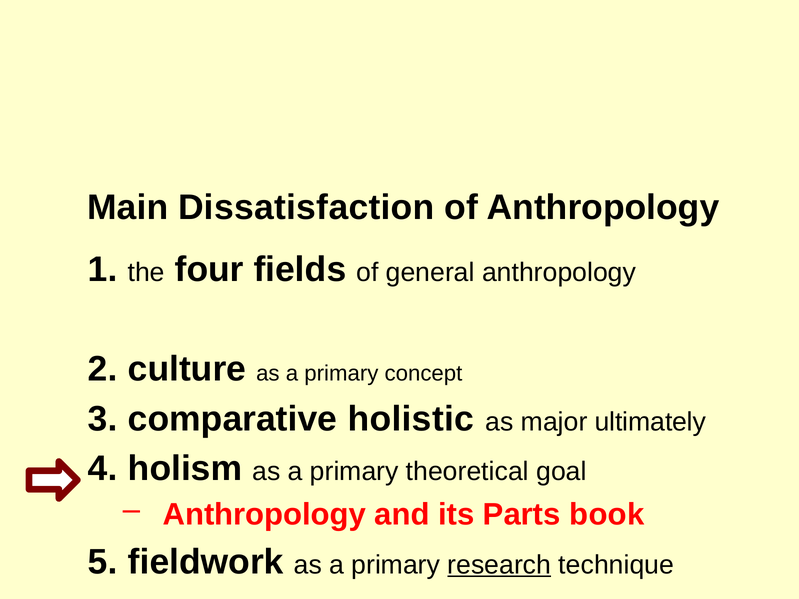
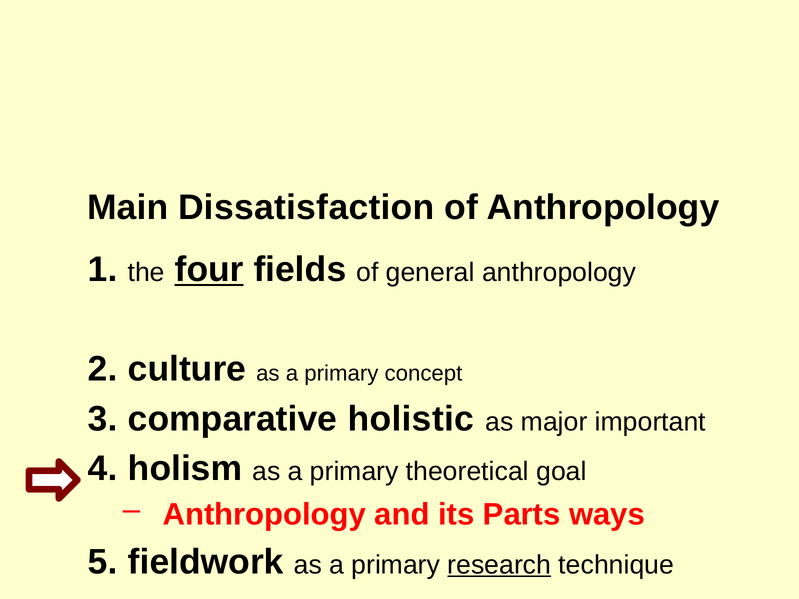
four underline: none -> present
ultimately: ultimately -> important
book: book -> ways
